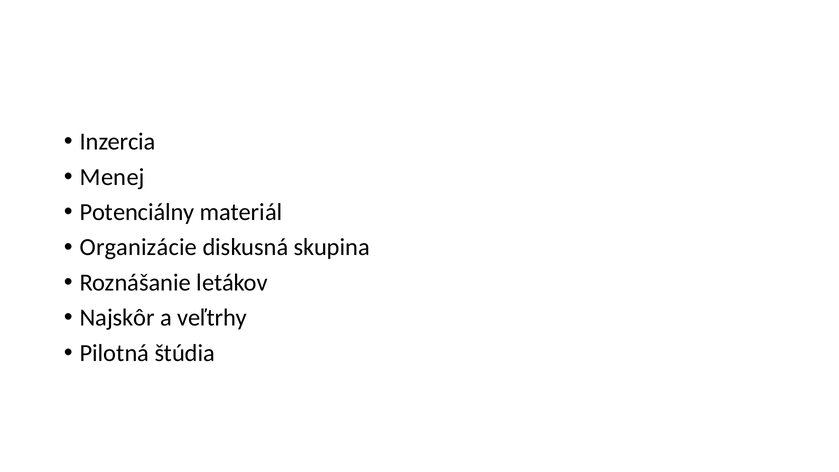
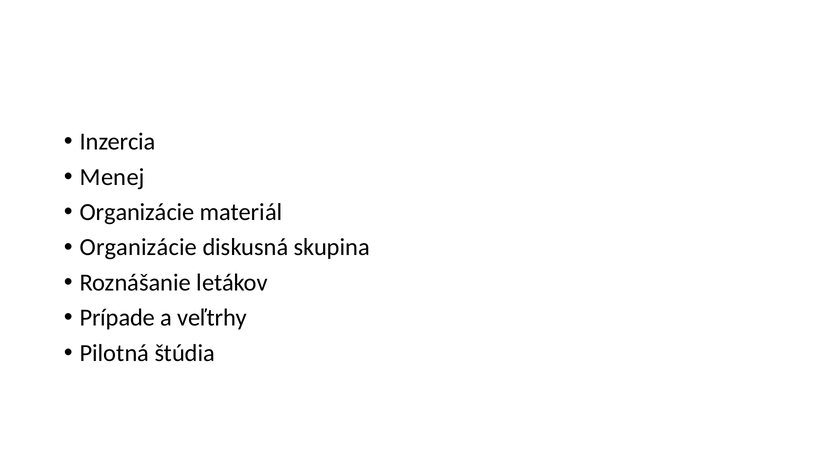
Potenciálny at (137, 212): Potenciálny -> Organizácie
Najskôr: Najskôr -> Prípade
